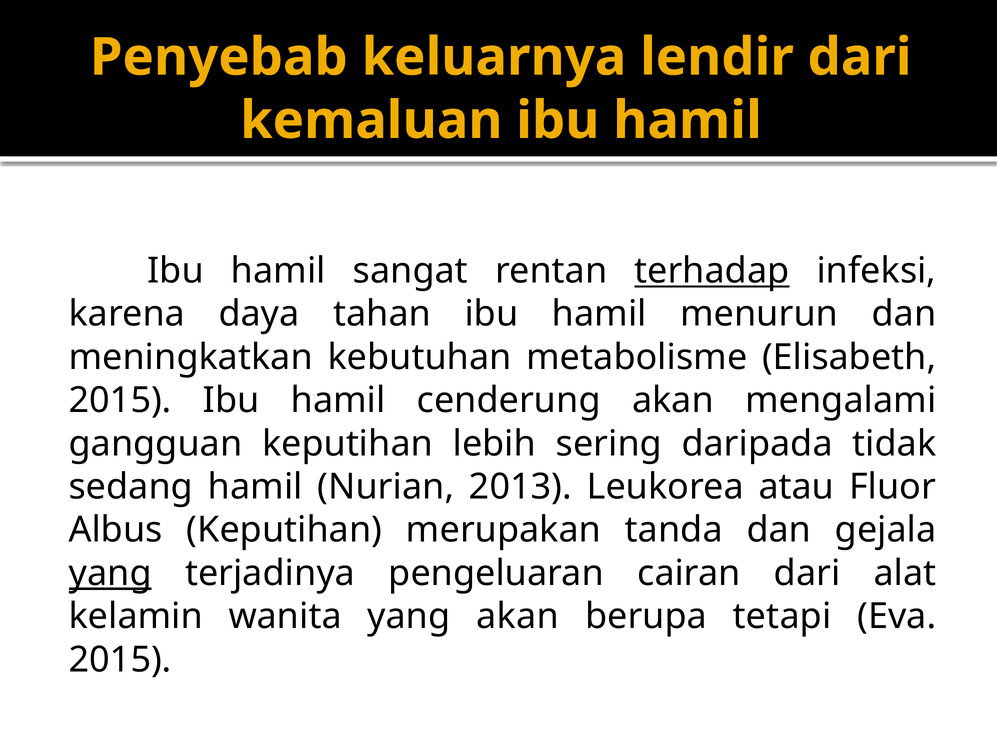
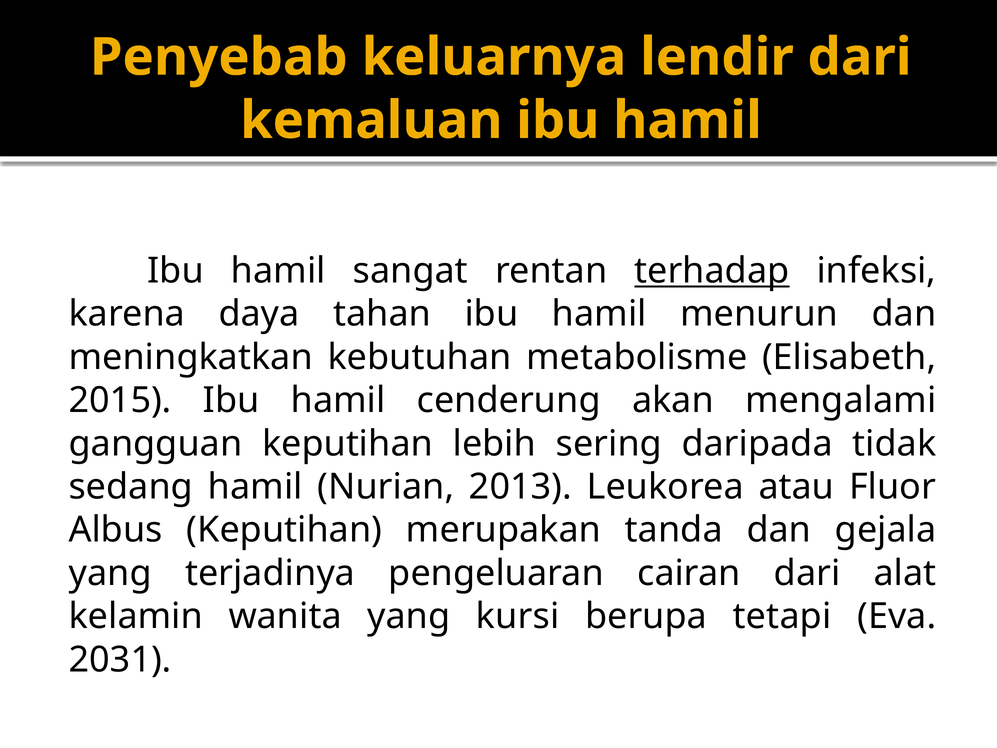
yang at (110, 573) underline: present -> none
yang akan: akan -> kursi
2015 at (120, 659): 2015 -> 2031
